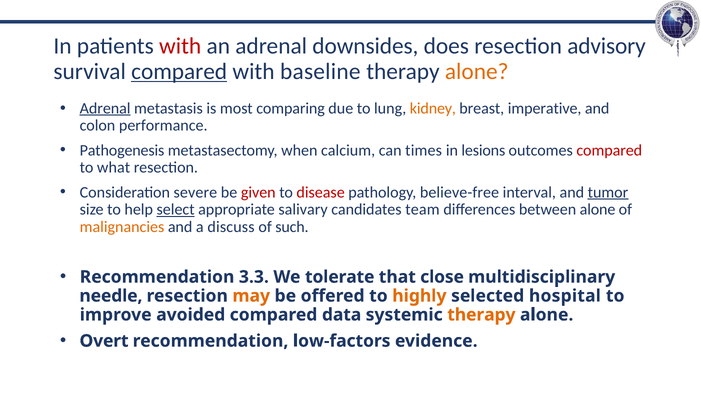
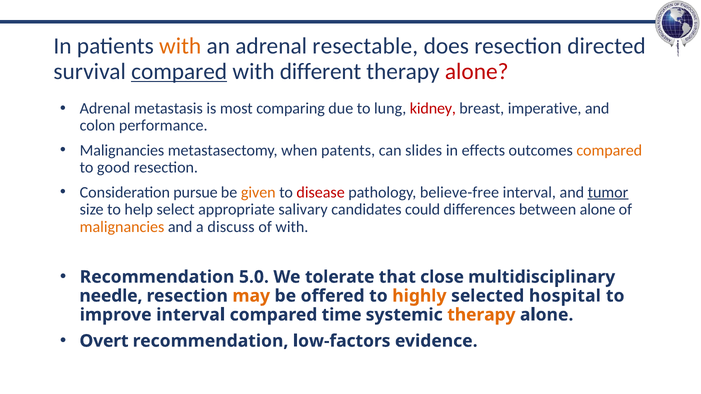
with at (180, 46) colour: red -> orange
downsides: downsides -> resectable
advisory: advisory -> directed
baseline: baseline -> different
alone at (477, 72) colour: orange -> red
Adrenal at (105, 108) underline: present -> none
kidney colour: orange -> red
Pathogenesis at (122, 150): Pathogenesis -> Malignancies
calcium: calcium -> patents
times: times -> slides
lesions: lesions -> effects
compared at (609, 150) colour: red -> orange
what: what -> good
severe: severe -> pursue
given colour: red -> orange
select underline: present -> none
team: team -> could
of such: such -> with
3.3: 3.3 -> 5.0
improve avoided: avoided -> interval
data: data -> time
